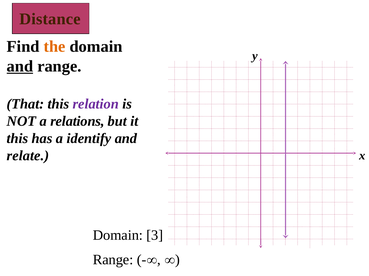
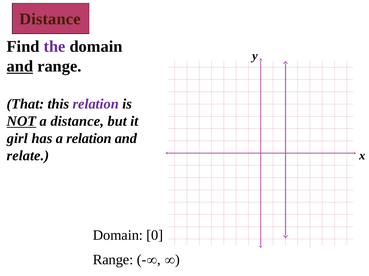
the colour: orange -> purple
NOT underline: none -> present
a relations: relations -> distance
this at (17, 139): this -> girl
a identify: identify -> relation
3: 3 -> 0
